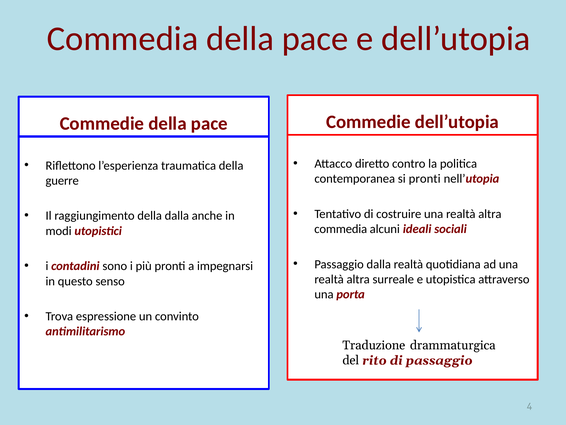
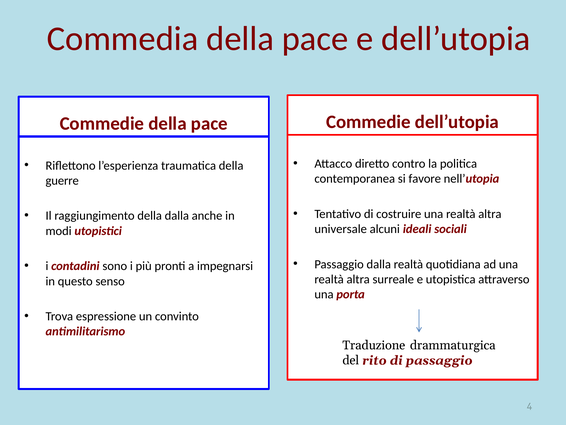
si pronti: pronti -> favore
commedia at (341, 229): commedia -> universale
